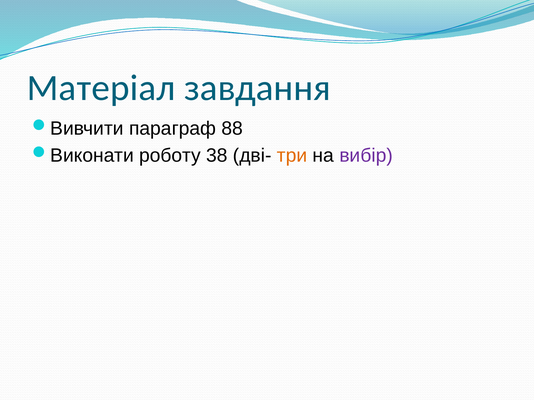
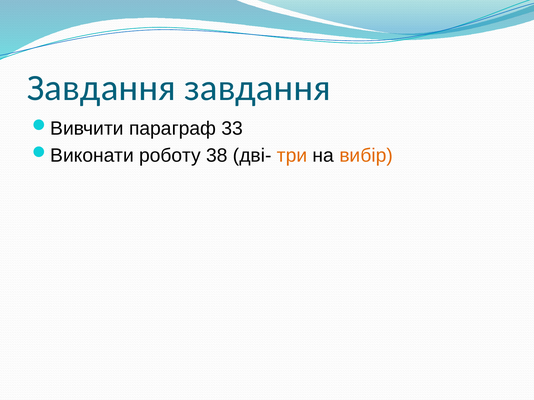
Матеріал at (101, 88): Матеріал -> Завдання
88: 88 -> 33
вибір colour: purple -> orange
